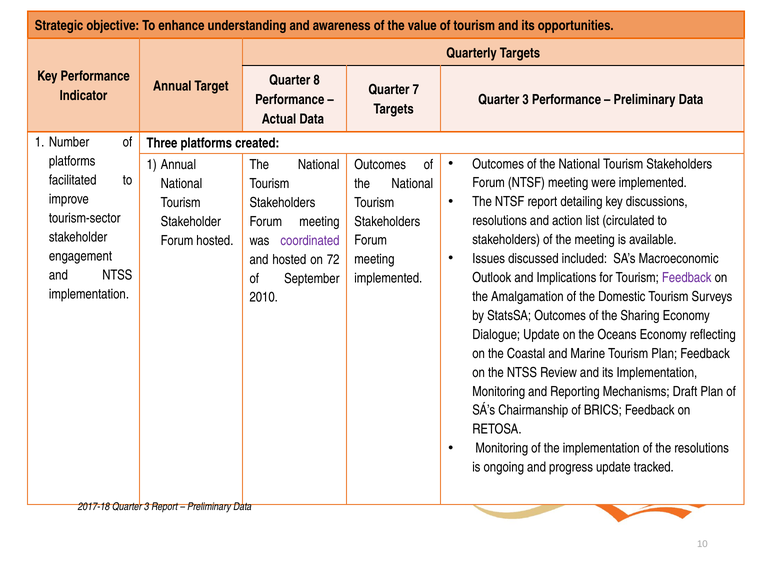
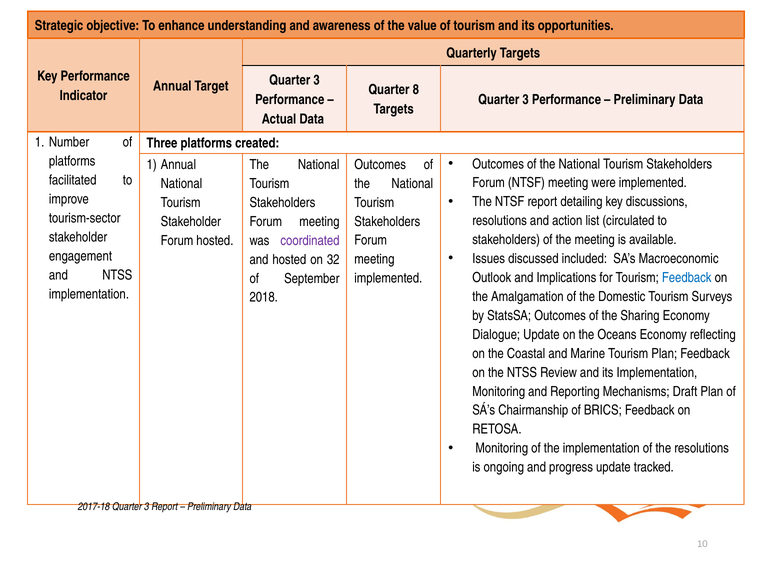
8 at (317, 80): 8 -> 3
7: 7 -> 8
72: 72 -> 32
Feedback at (687, 278) colour: purple -> blue
2010: 2010 -> 2018
